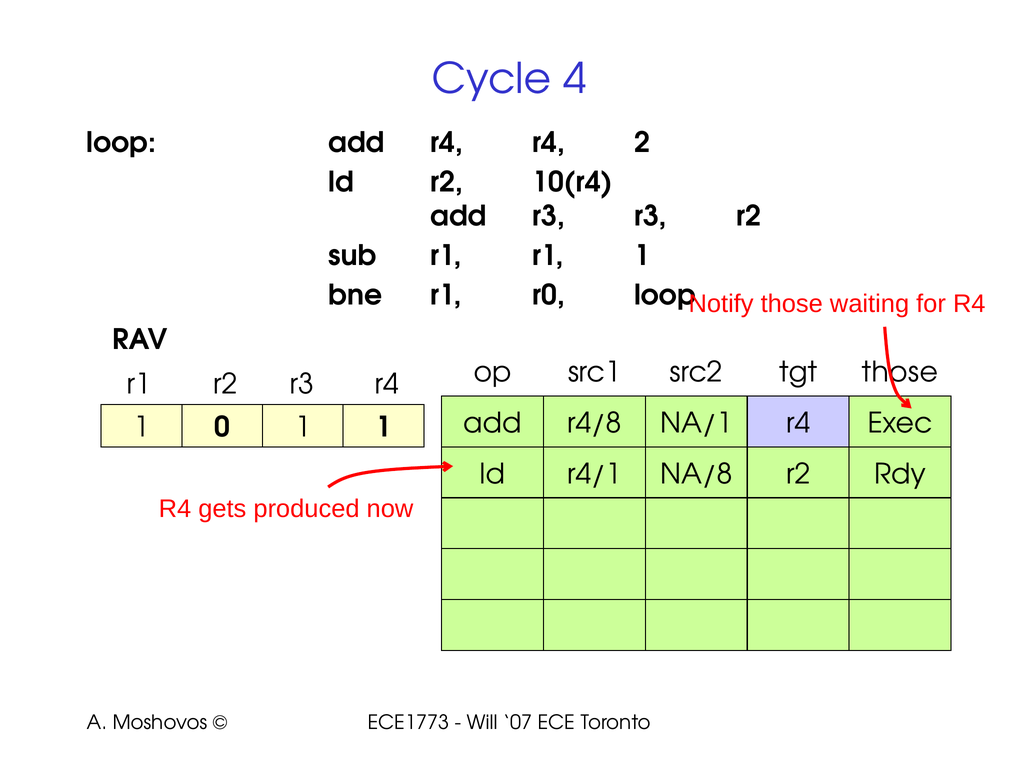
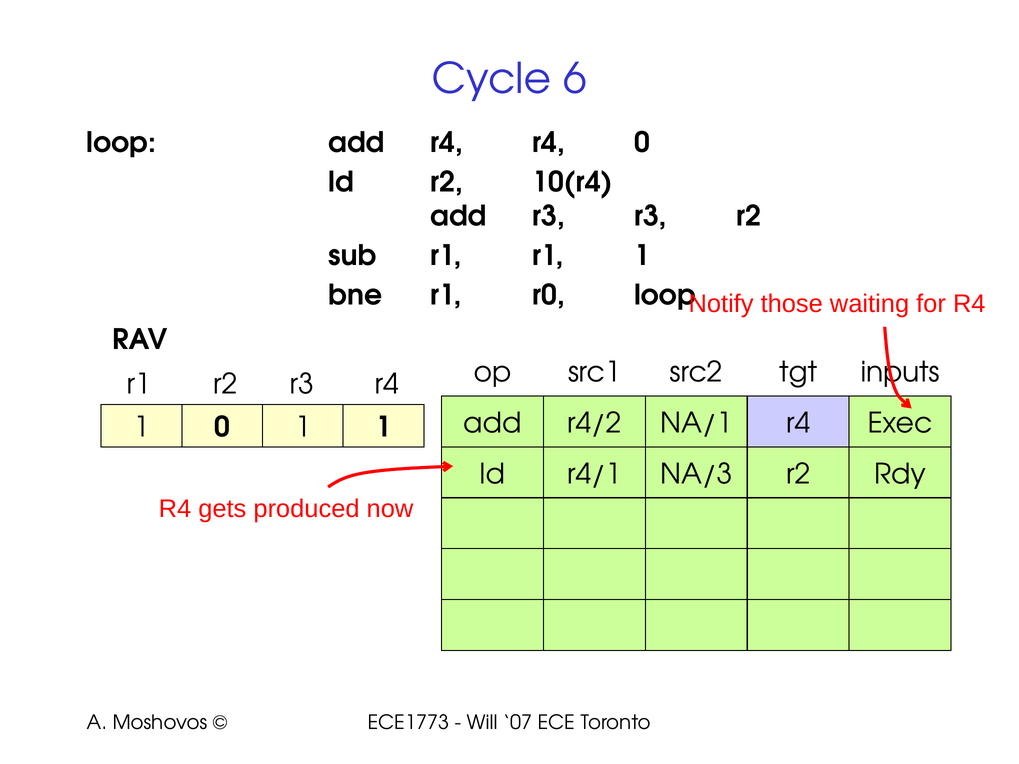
4: 4 -> 6
r4 2: 2 -> 0
those at (900, 373): those -> inputs
r4/8: r4/8 -> r4/2
NA/8: NA/8 -> NA/3
